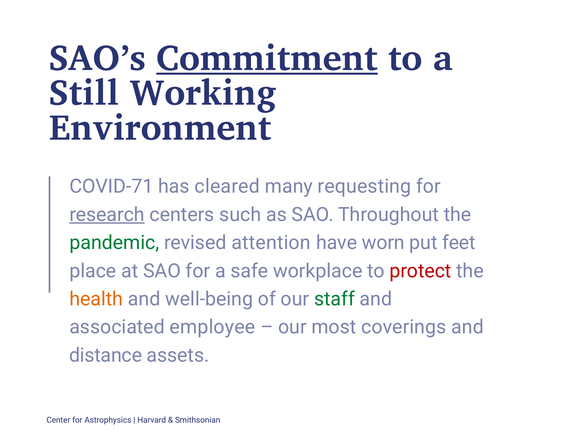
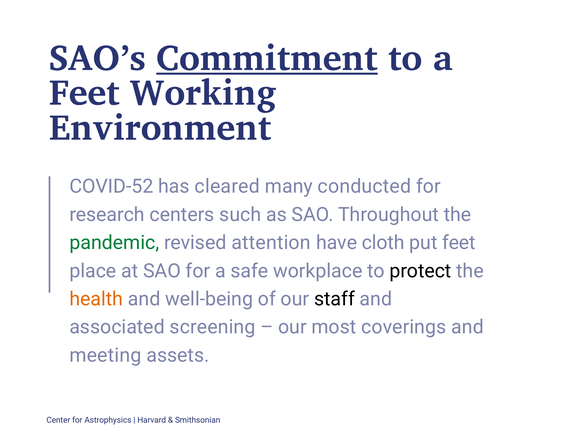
Still at (84, 93): Still -> Feet
COVID-71: COVID-71 -> COVID-52
requesting: requesting -> conducted
research underline: present -> none
worn: worn -> cloth
protect colour: red -> black
staff colour: green -> black
employee: employee -> screening
distance: distance -> meeting
